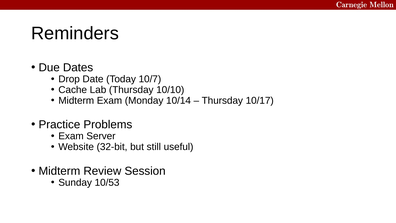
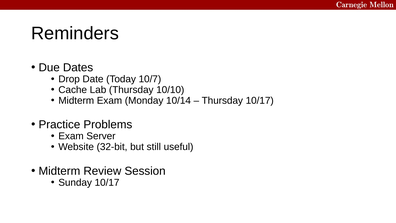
Sunday 10/53: 10/53 -> 10/17
